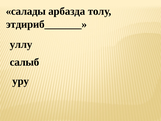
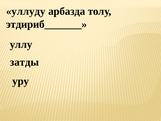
салады: салады -> уллуду
салыб: салыб -> затды
